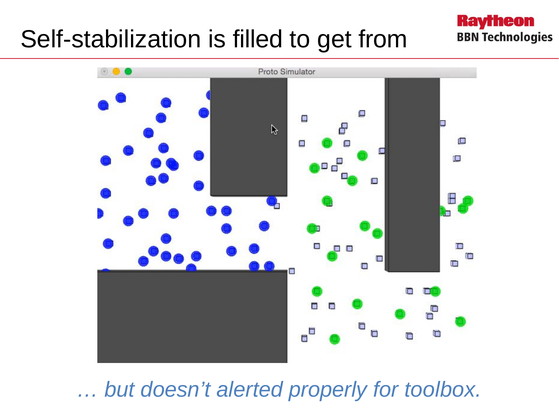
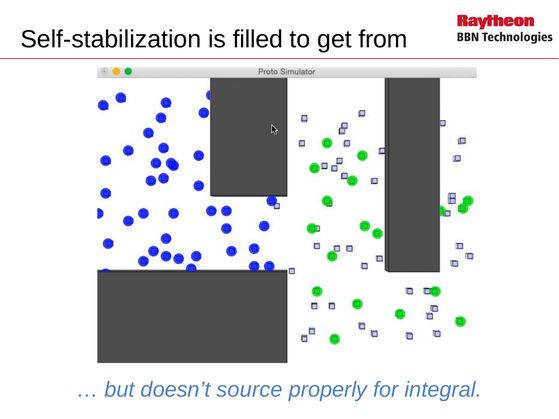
alerted: alerted -> source
toolbox: toolbox -> integral
